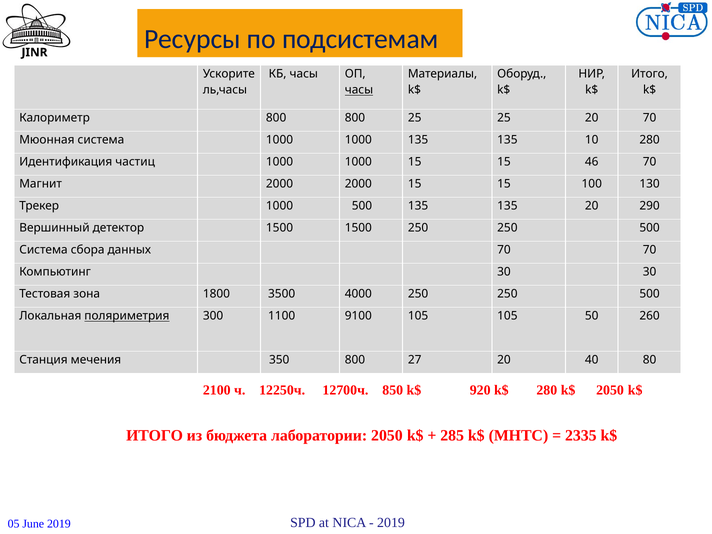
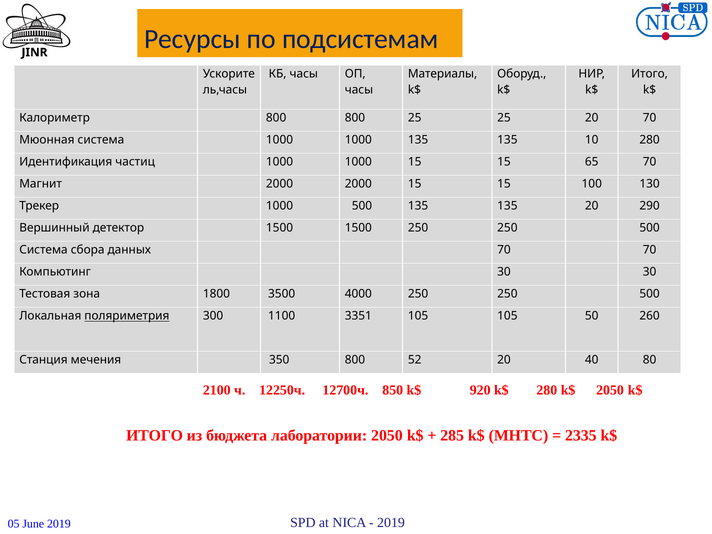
часы at (359, 90) underline: present -> none
15 46: 46 -> 65
9100: 9100 -> 3351
27: 27 -> 52
